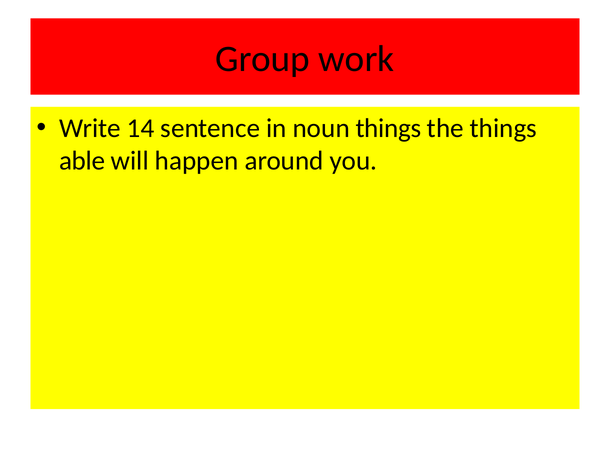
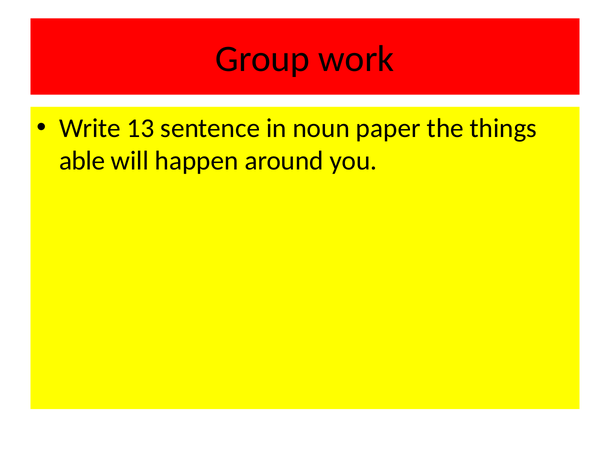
14: 14 -> 13
noun things: things -> paper
